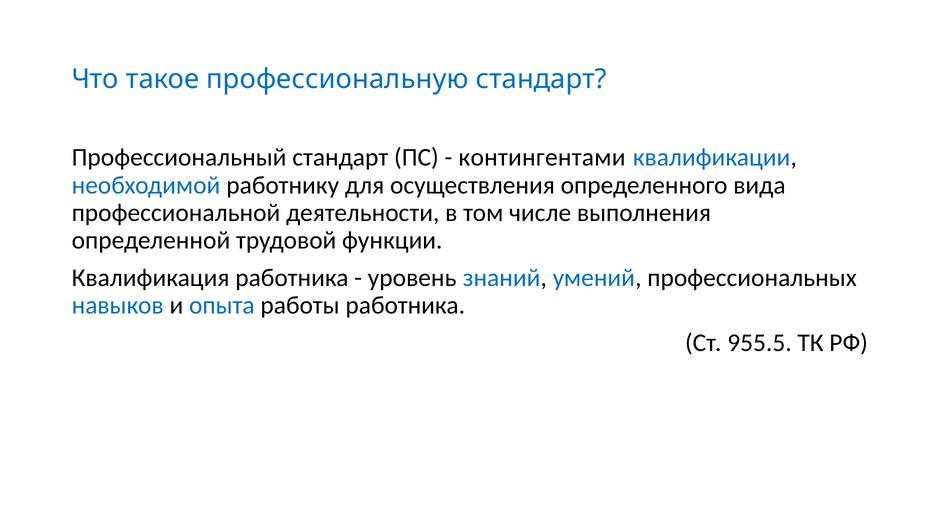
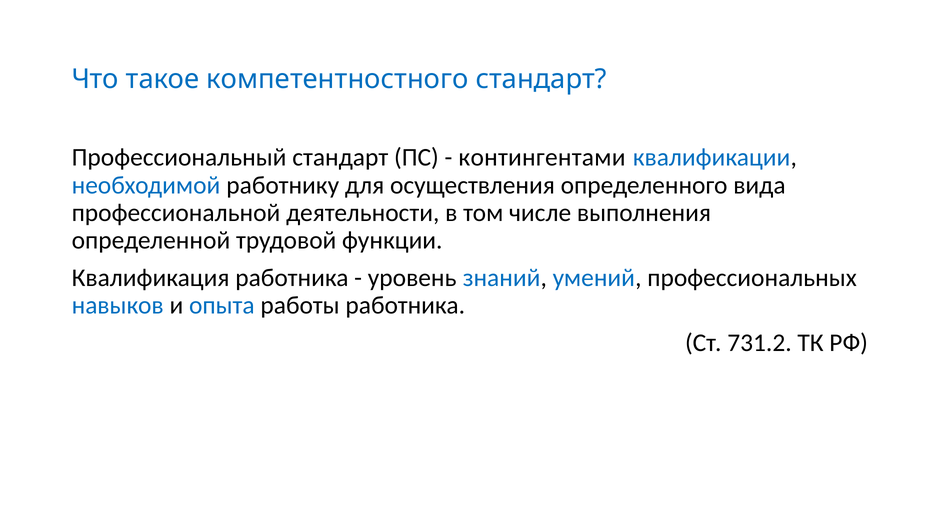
профессиональную: профессиональную -> компетентностного
955.5: 955.5 -> 731.2
